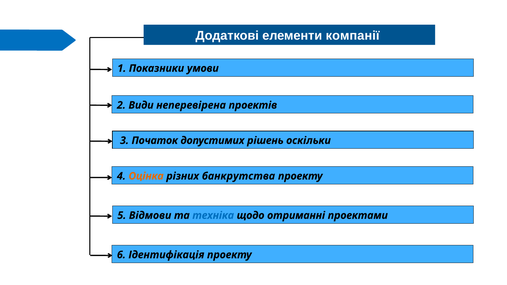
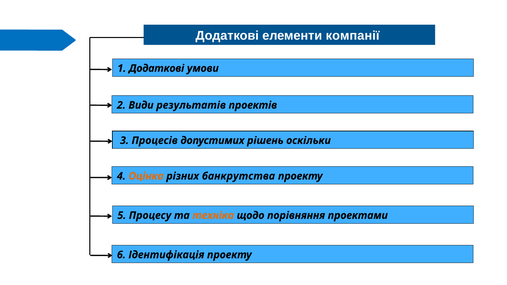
1 Показники: Показники -> Додаткові
неперевірена: неперевірена -> результатів
Початок: Початок -> Процесів
Відмови: Відмови -> Процесу
техніка colour: blue -> orange
отриманні: отриманні -> порівняння
